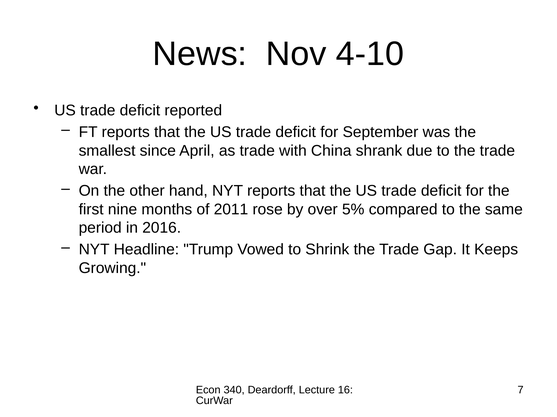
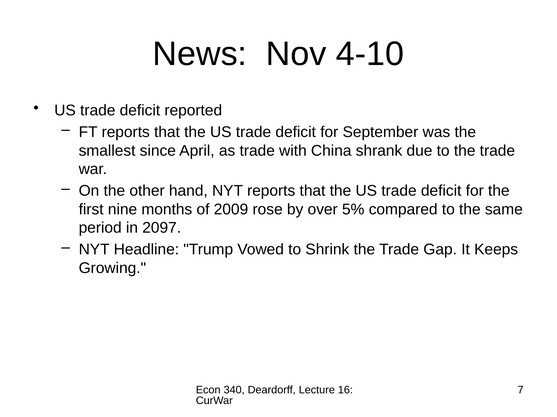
2011: 2011 -> 2009
2016: 2016 -> 2097
